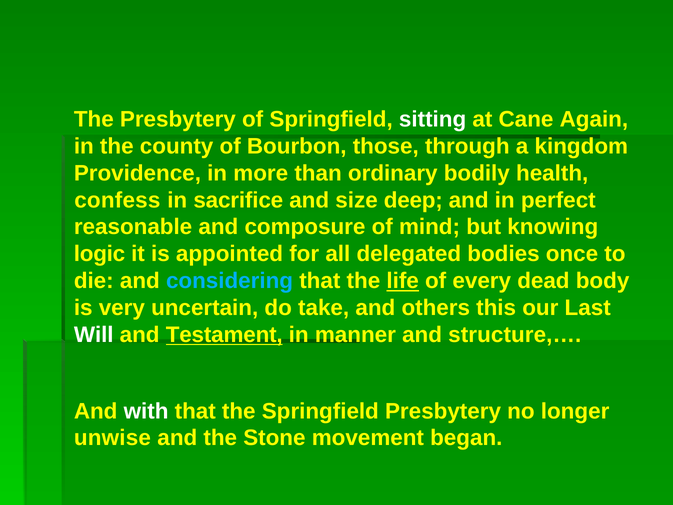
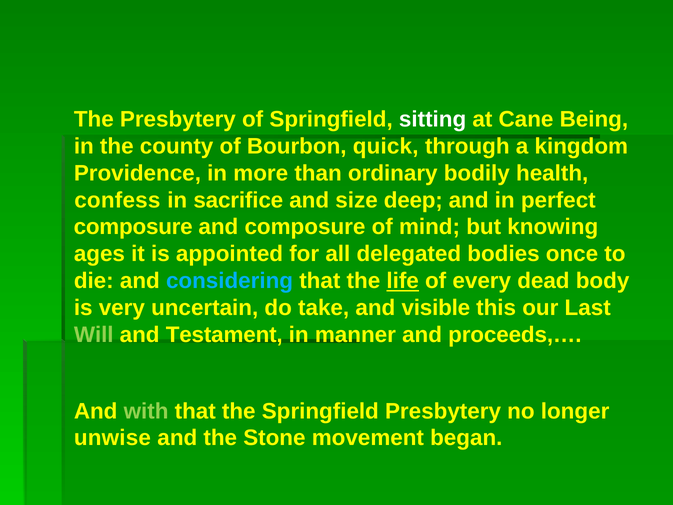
Again: Again -> Being
those: those -> quick
reasonable at (133, 227): reasonable -> composure
logic: logic -> ages
others: others -> visible
Will colour: white -> light green
Testament underline: present -> none
structure,…: structure,… -> proceeds,…
with colour: white -> light green
